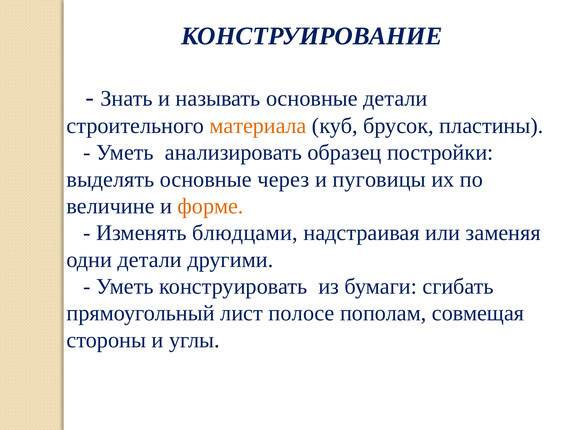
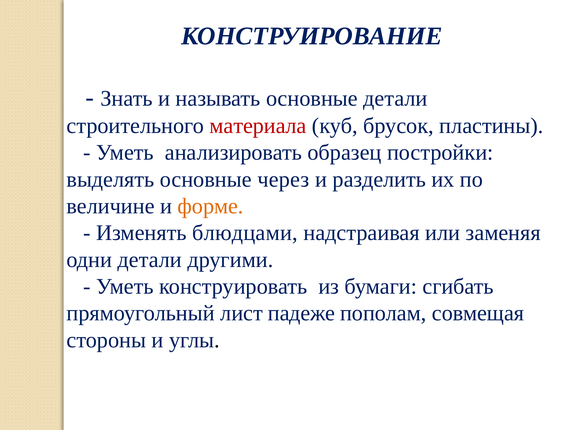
материала colour: orange -> red
пуговицы: пуговицы -> разделить
полосе: полосе -> падеже
